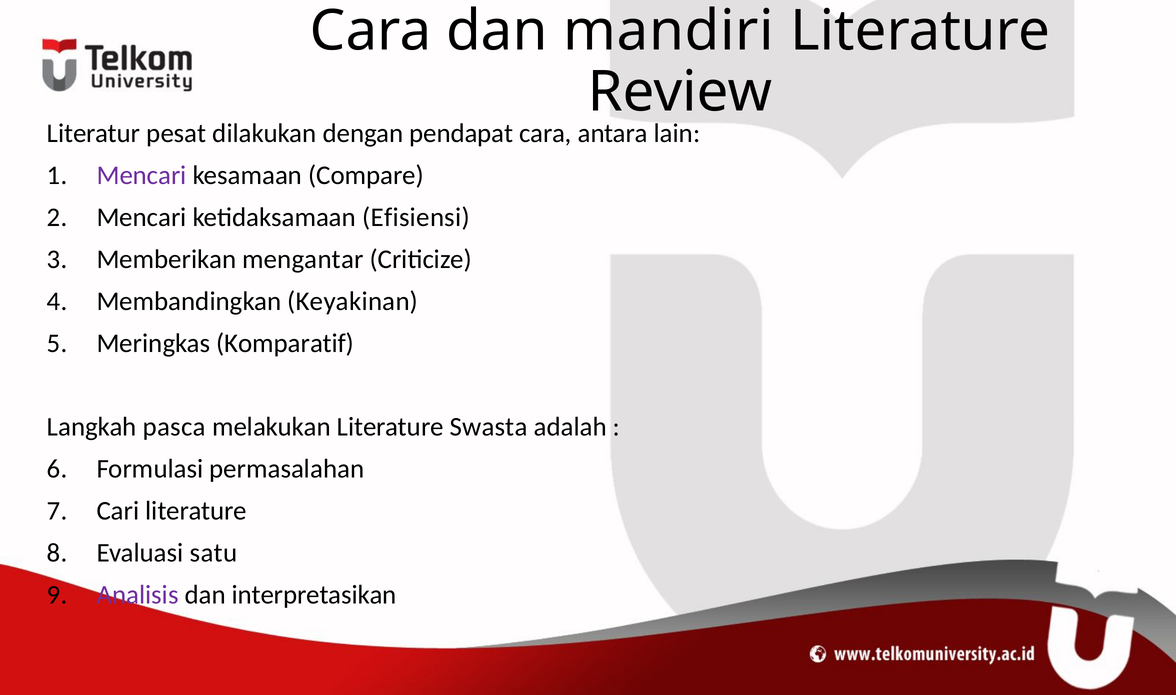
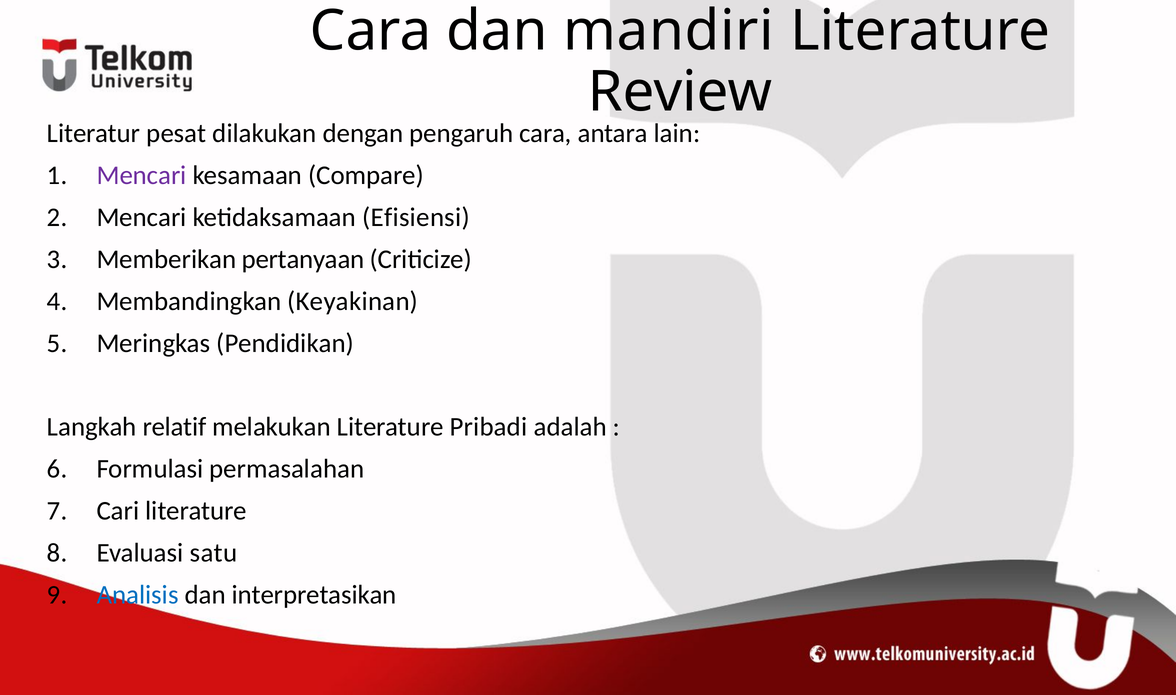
pendapat: pendapat -> pengaruh
mengantar: mengantar -> pertanyaan
Komparatif: Komparatif -> Pendidikan
pasca: pasca -> relatif
Swasta: Swasta -> Pribadi
Analisis colour: purple -> blue
